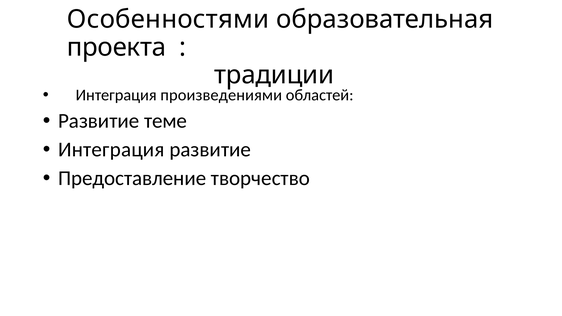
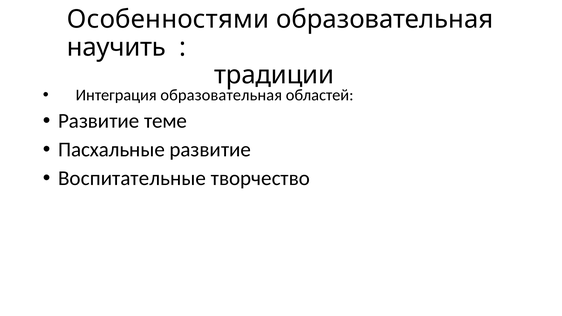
проекта: проекта -> научить
Интеграция произведениями: произведениями -> образовательная
Интеграция at (111, 150): Интеграция -> Пасхальные
Предоставление: Предоставление -> Воспитательные
